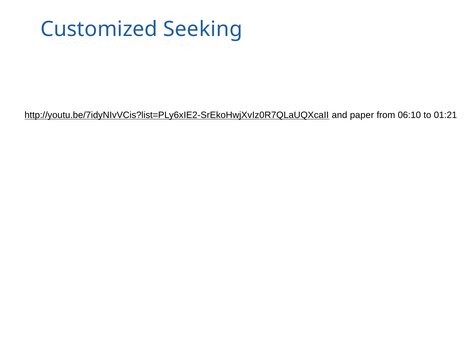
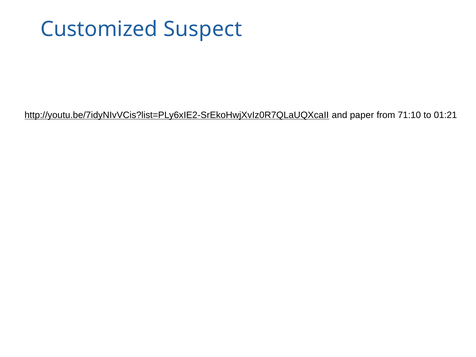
Seeking: Seeking -> Suspect
06:10: 06:10 -> 71:10
